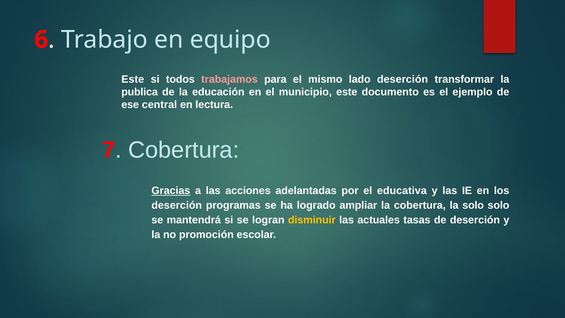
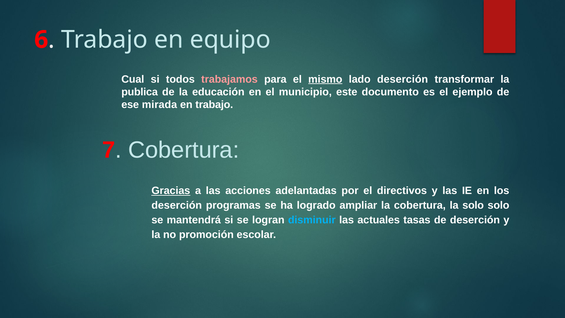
Este at (133, 79): Este -> Cual
mismo underline: none -> present
central: central -> mirada
en lectura: lectura -> trabajo
educativa: educativa -> directivos
disminuir colour: yellow -> light blue
